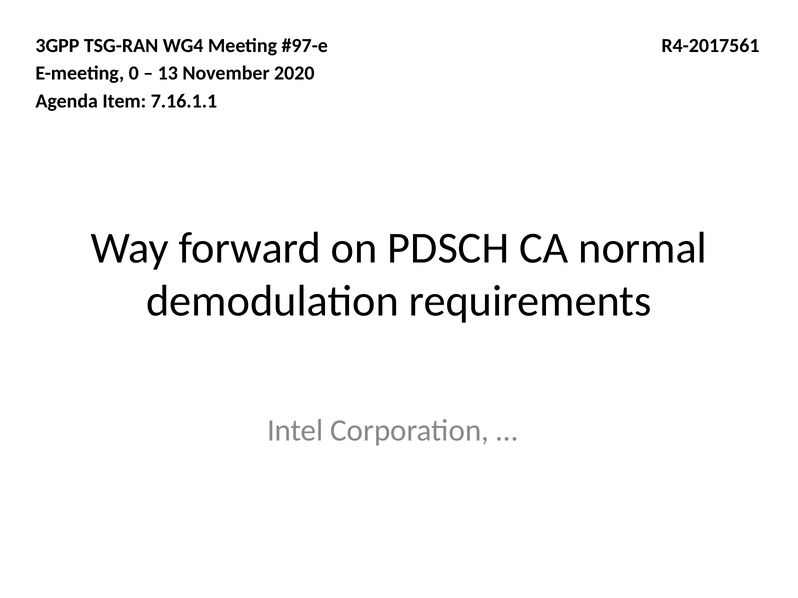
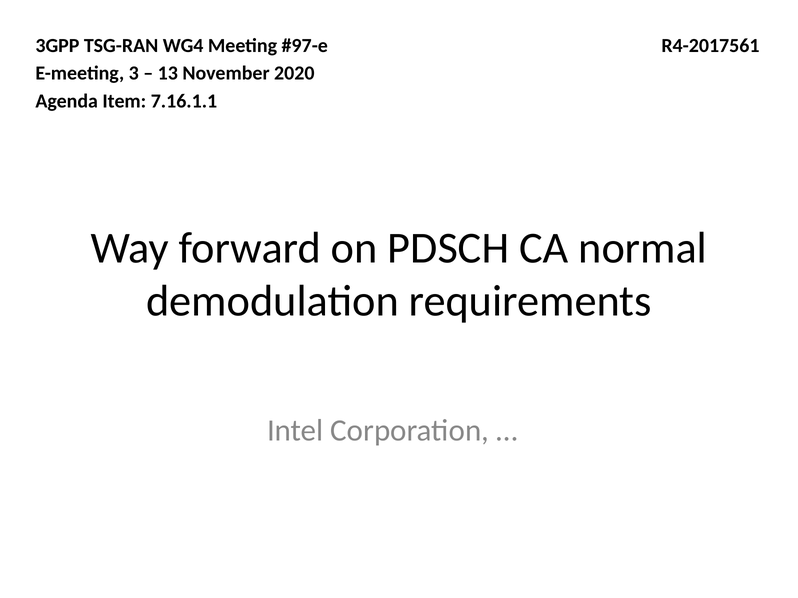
0: 0 -> 3
